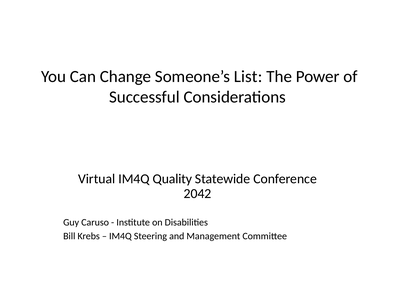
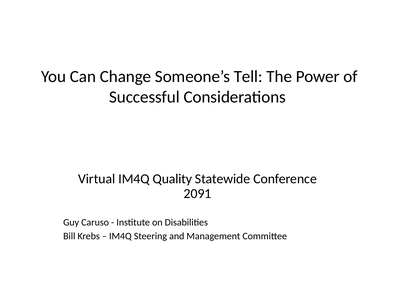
List: List -> Tell
2042: 2042 -> 2091
